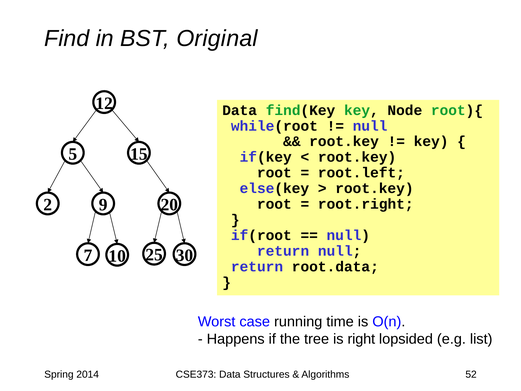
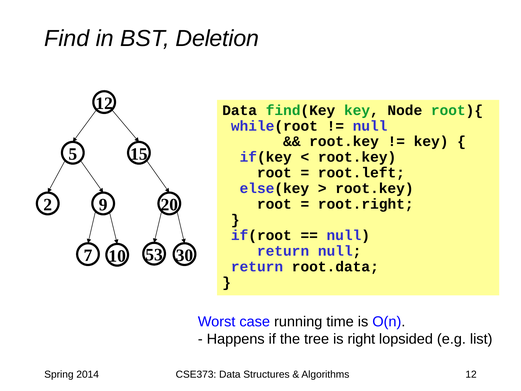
Original: Original -> Deletion
25: 25 -> 53
2014 52: 52 -> 12
